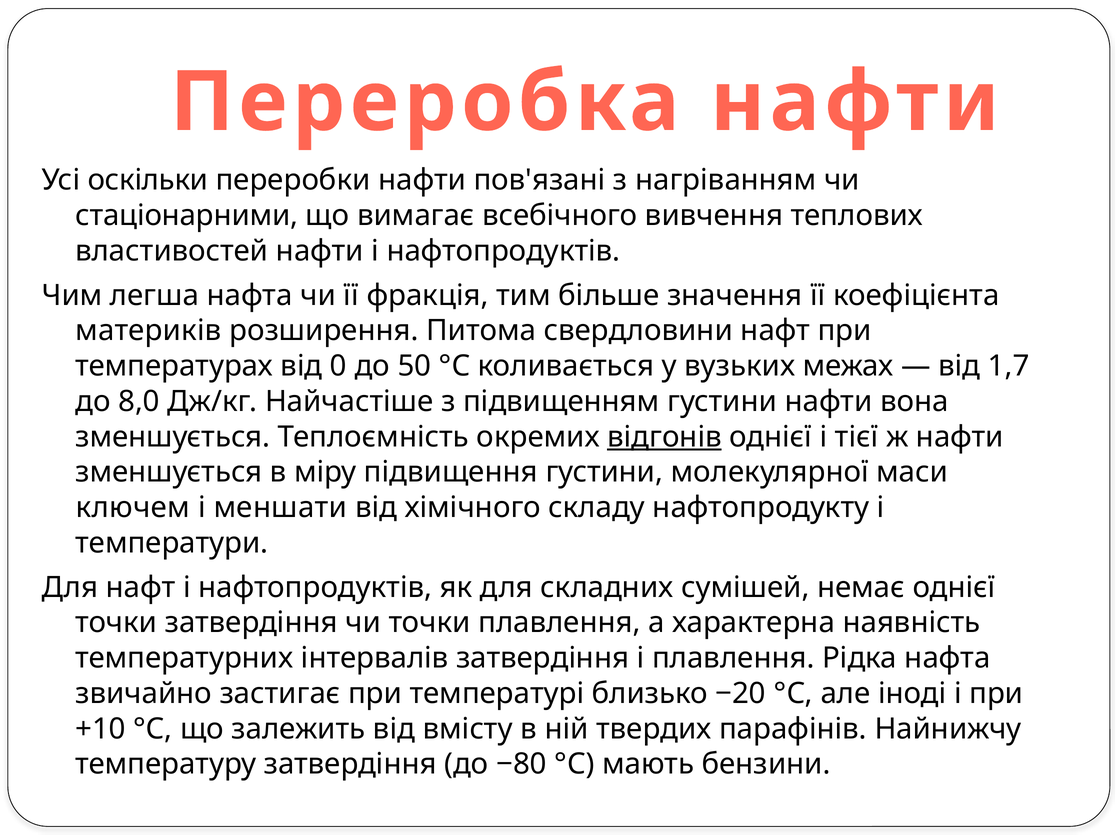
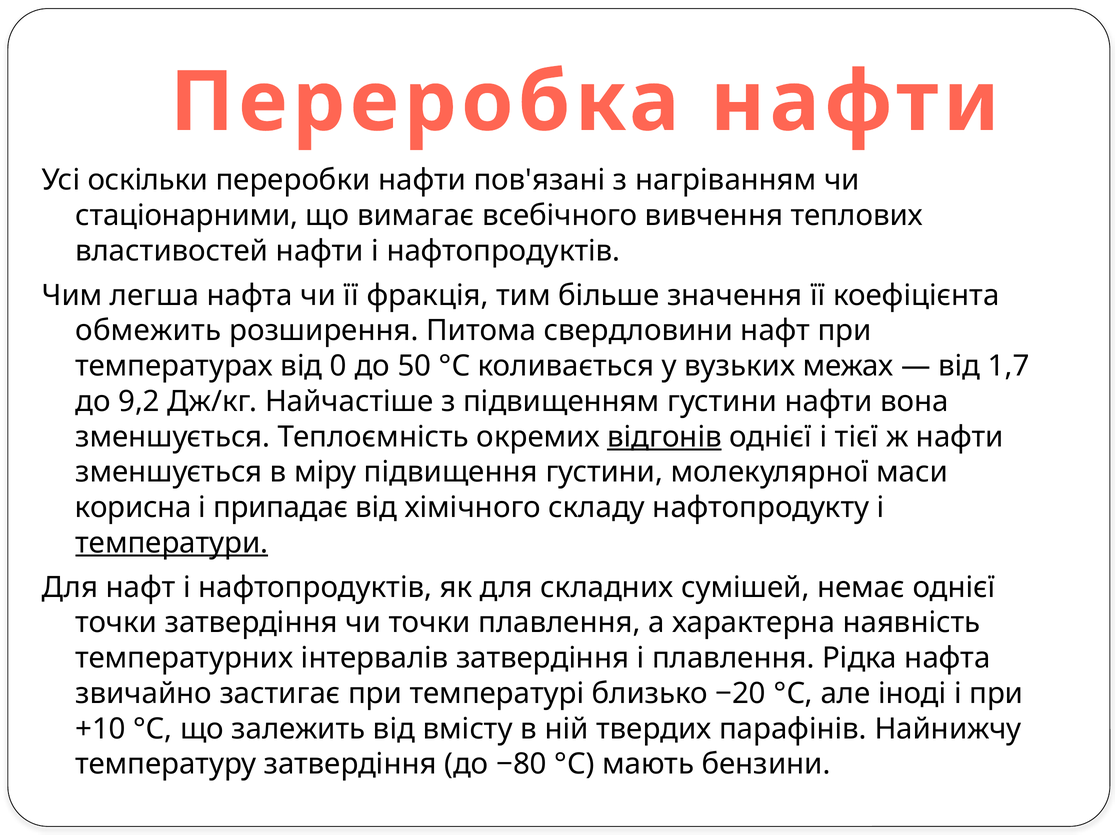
материків: материків -> обмежить
8,0: 8,0 -> 9,2
ключем: ключем -> корисна
меншати: меншати -> припадає
температури underline: none -> present
